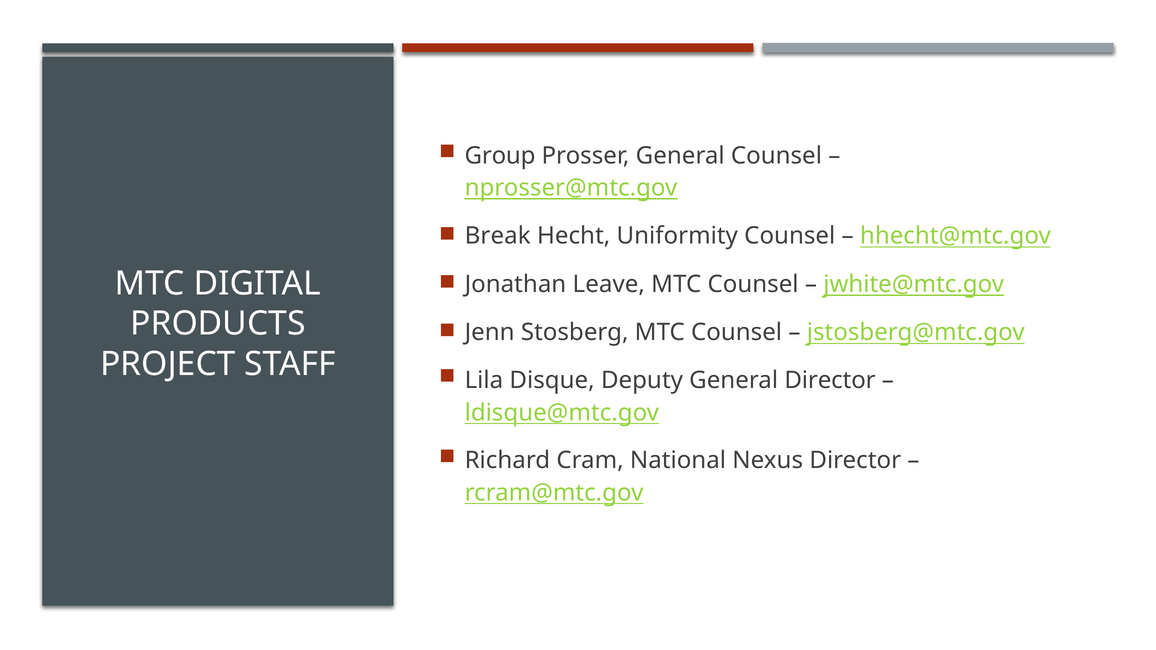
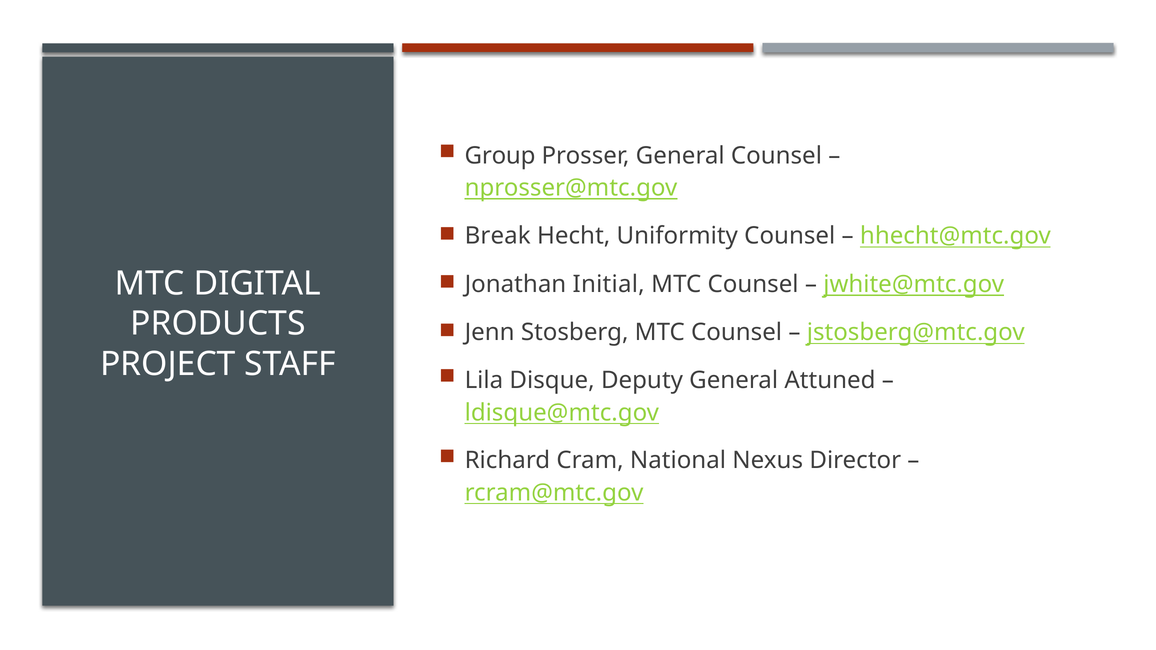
Leave: Leave -> Initial
General Director: Director -> Attuned
